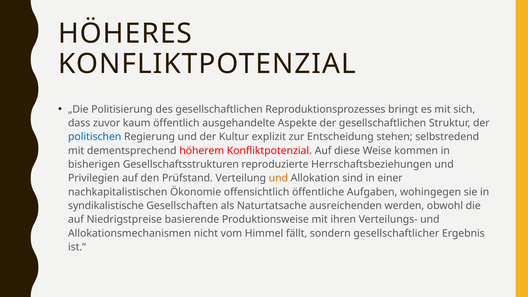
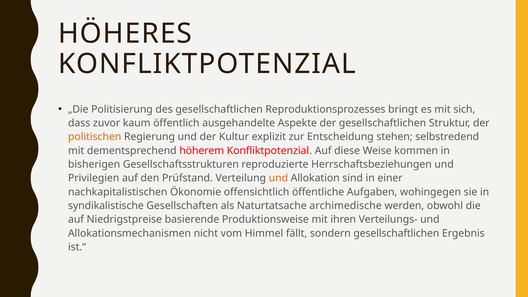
politischen colour: blue -> orange
ausreichenden: ausreichenden -> archimedische
sondern gesellschaftlicher: gesellschaftlicher -> gesellschaftlichen
